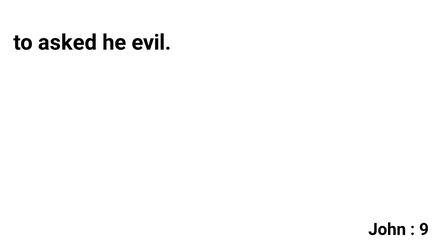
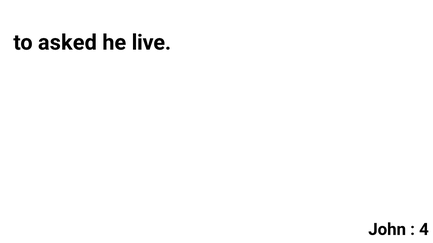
evil: evil -> live
9: 9 -> 4
